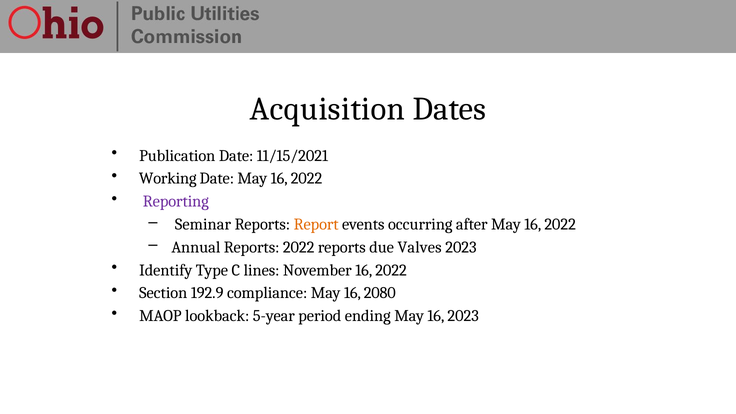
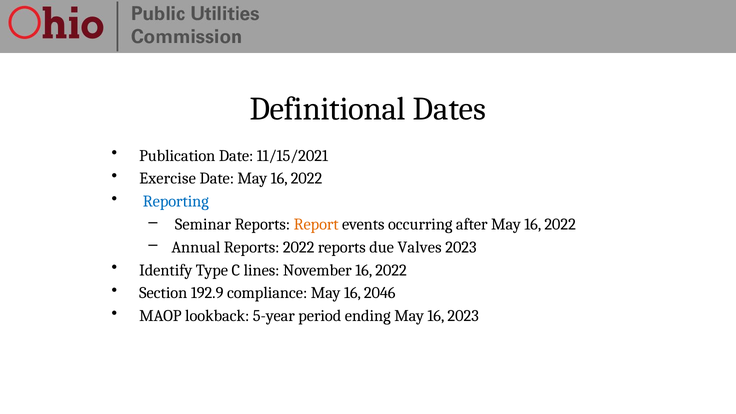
Acquisition: Acquisition -> Definitional
Working: Working -> Exercise
Reporting colour: purple -> blue
2080: 2080 -> 2046
